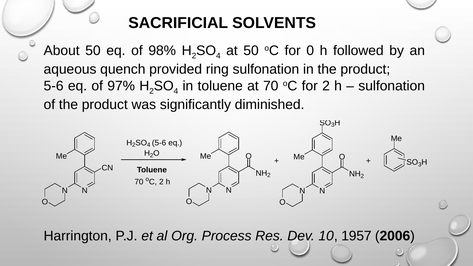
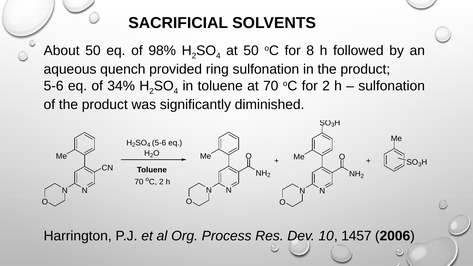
0: 0 -> 8
97%: 97% -> 34%
1957: 1957 -> 1457
